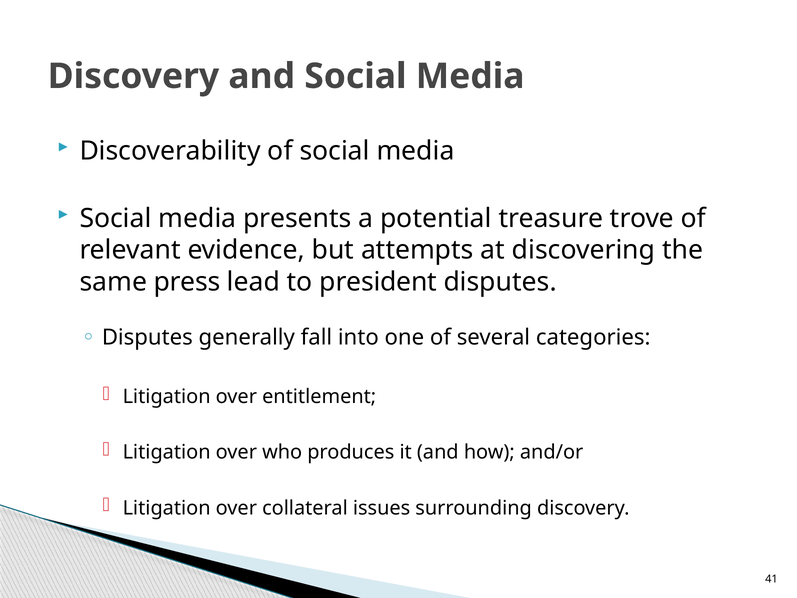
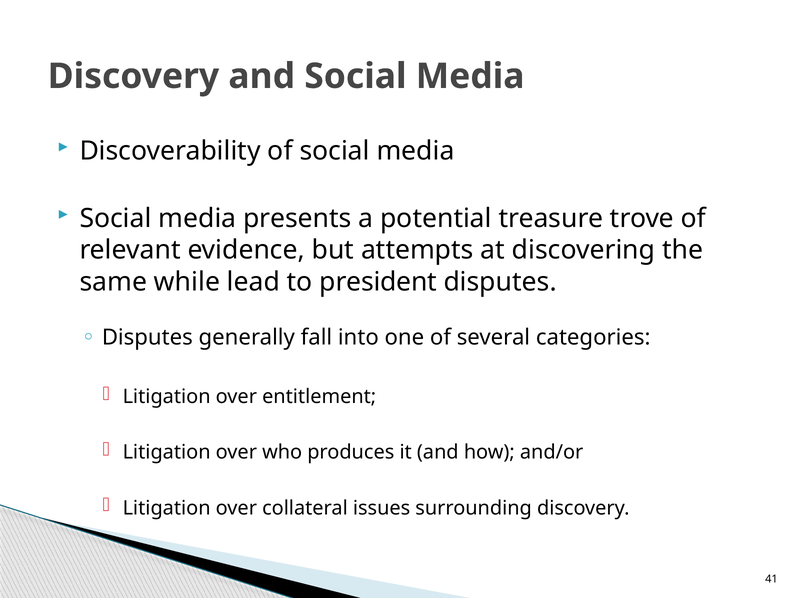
press: press -> while
